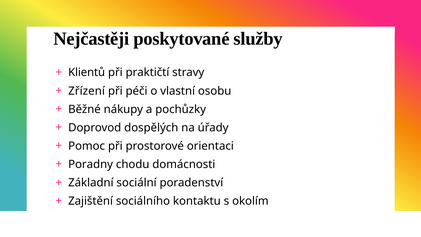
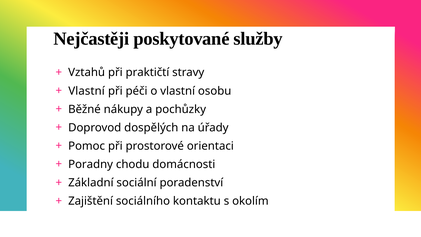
Klientů: Klientů -> Vztahů
Zřízení at (87, 91): Zřízení -> Vlastní
